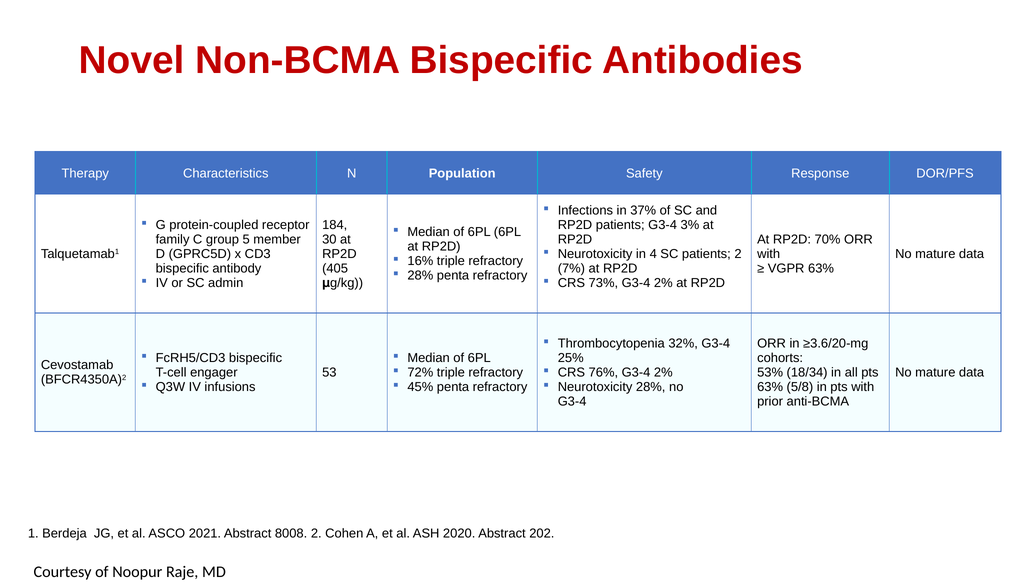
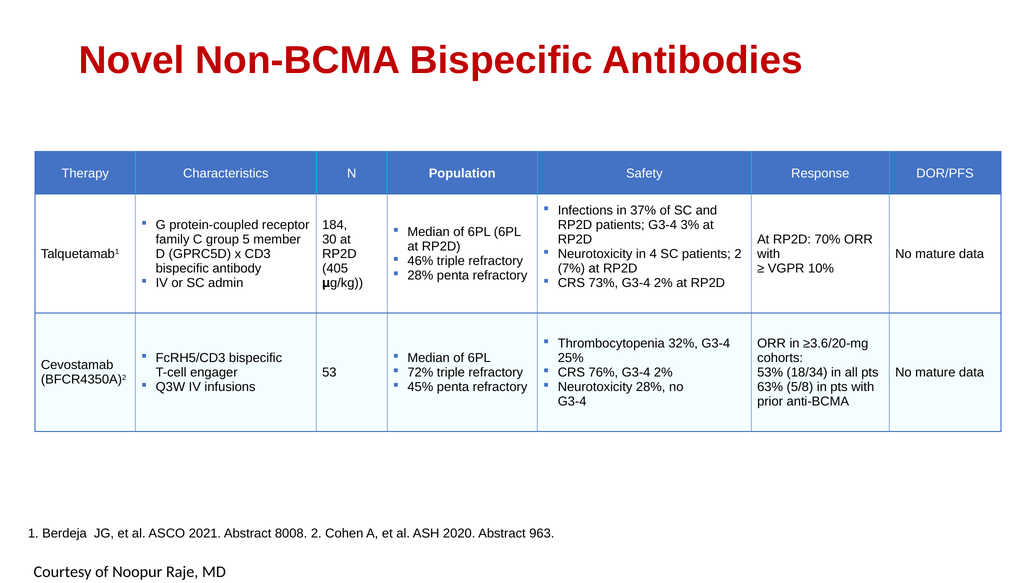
16%: 16% -> 46%
VGPR 63%: 63% -> 10%
202: 202 -> 963
